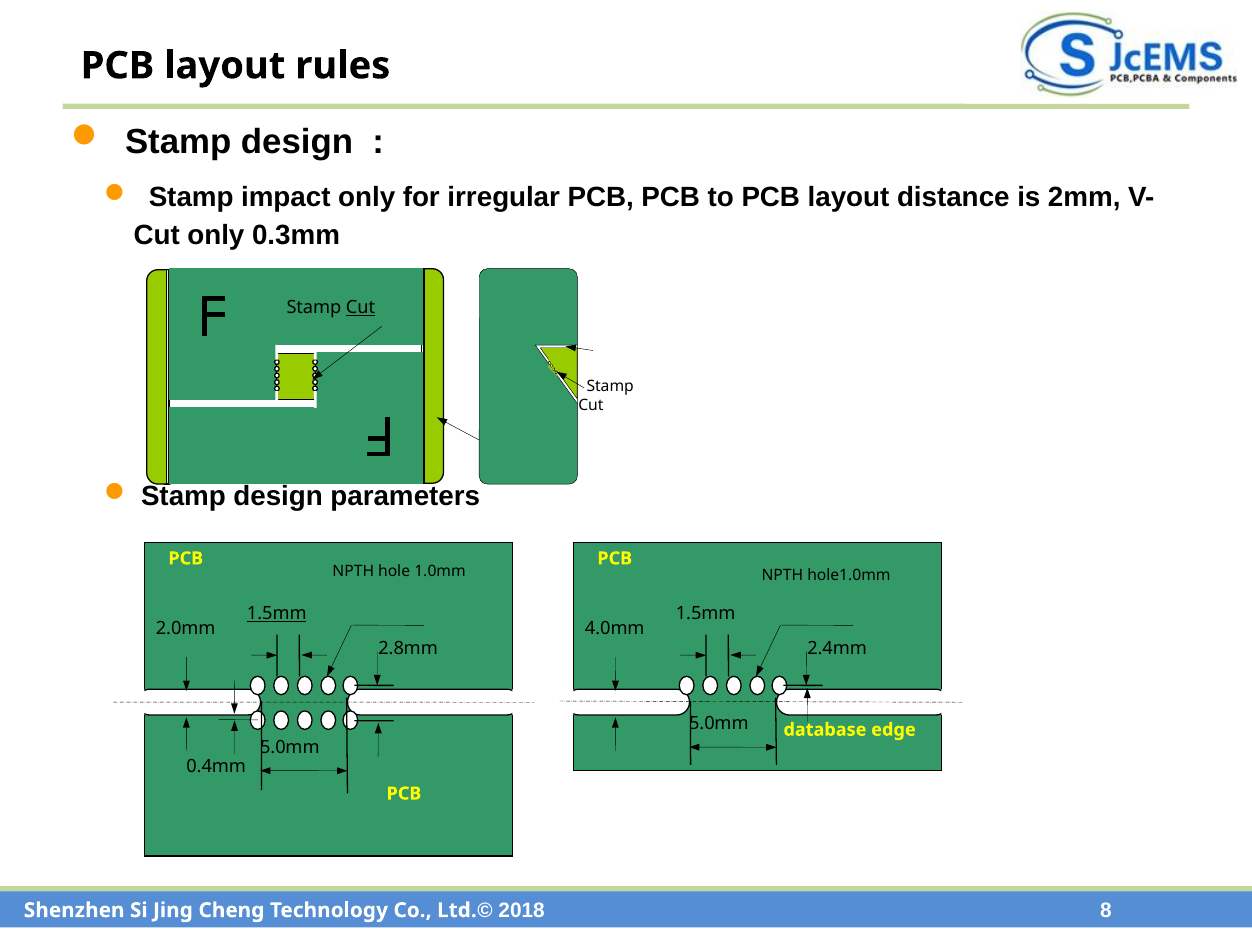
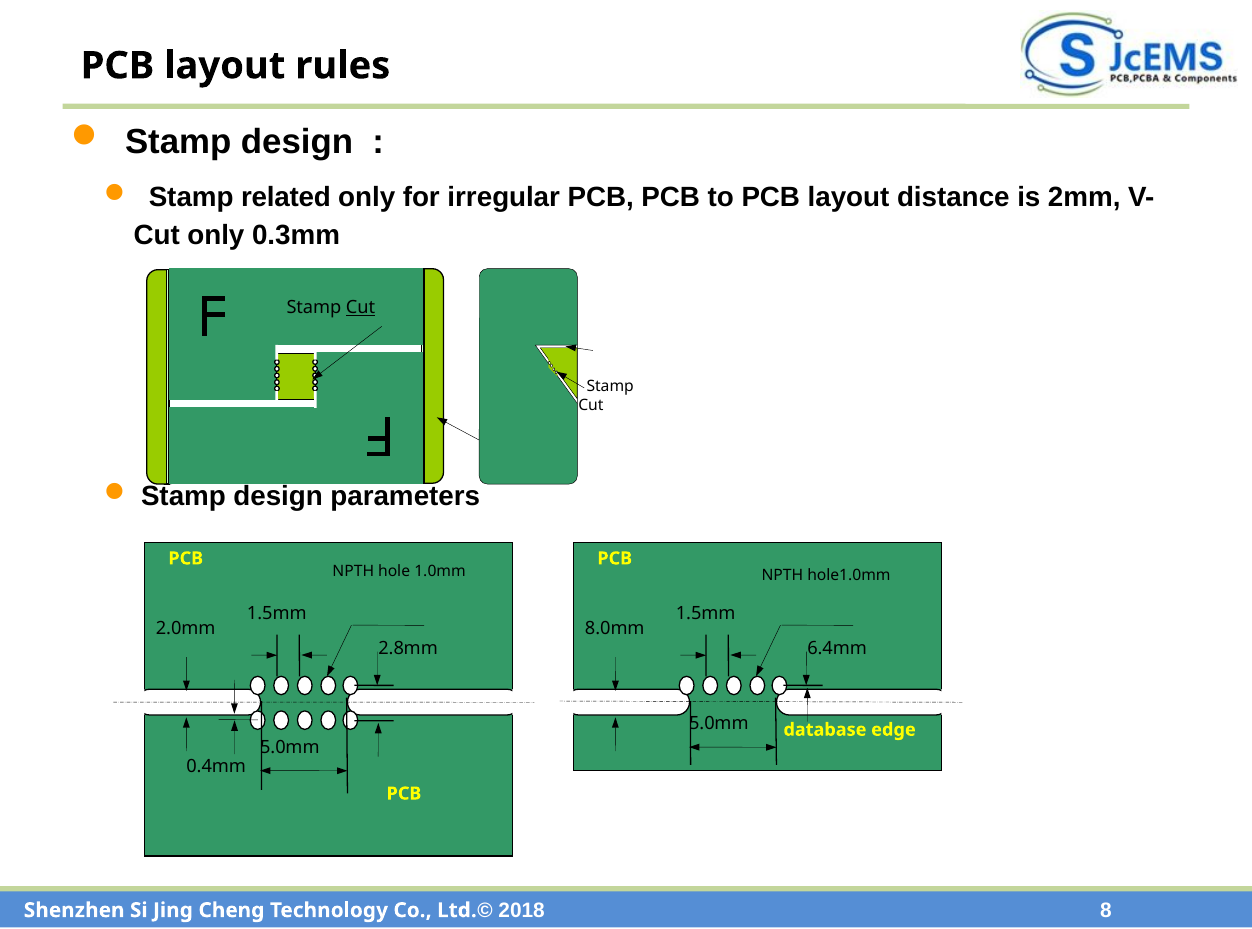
impact: impact -> related
1.5mm at (277, 613) underline: present -> none
4.0mm: 4.0mm -> 8.0mm
2.4mm: 2.4mm -> 6.4mm
